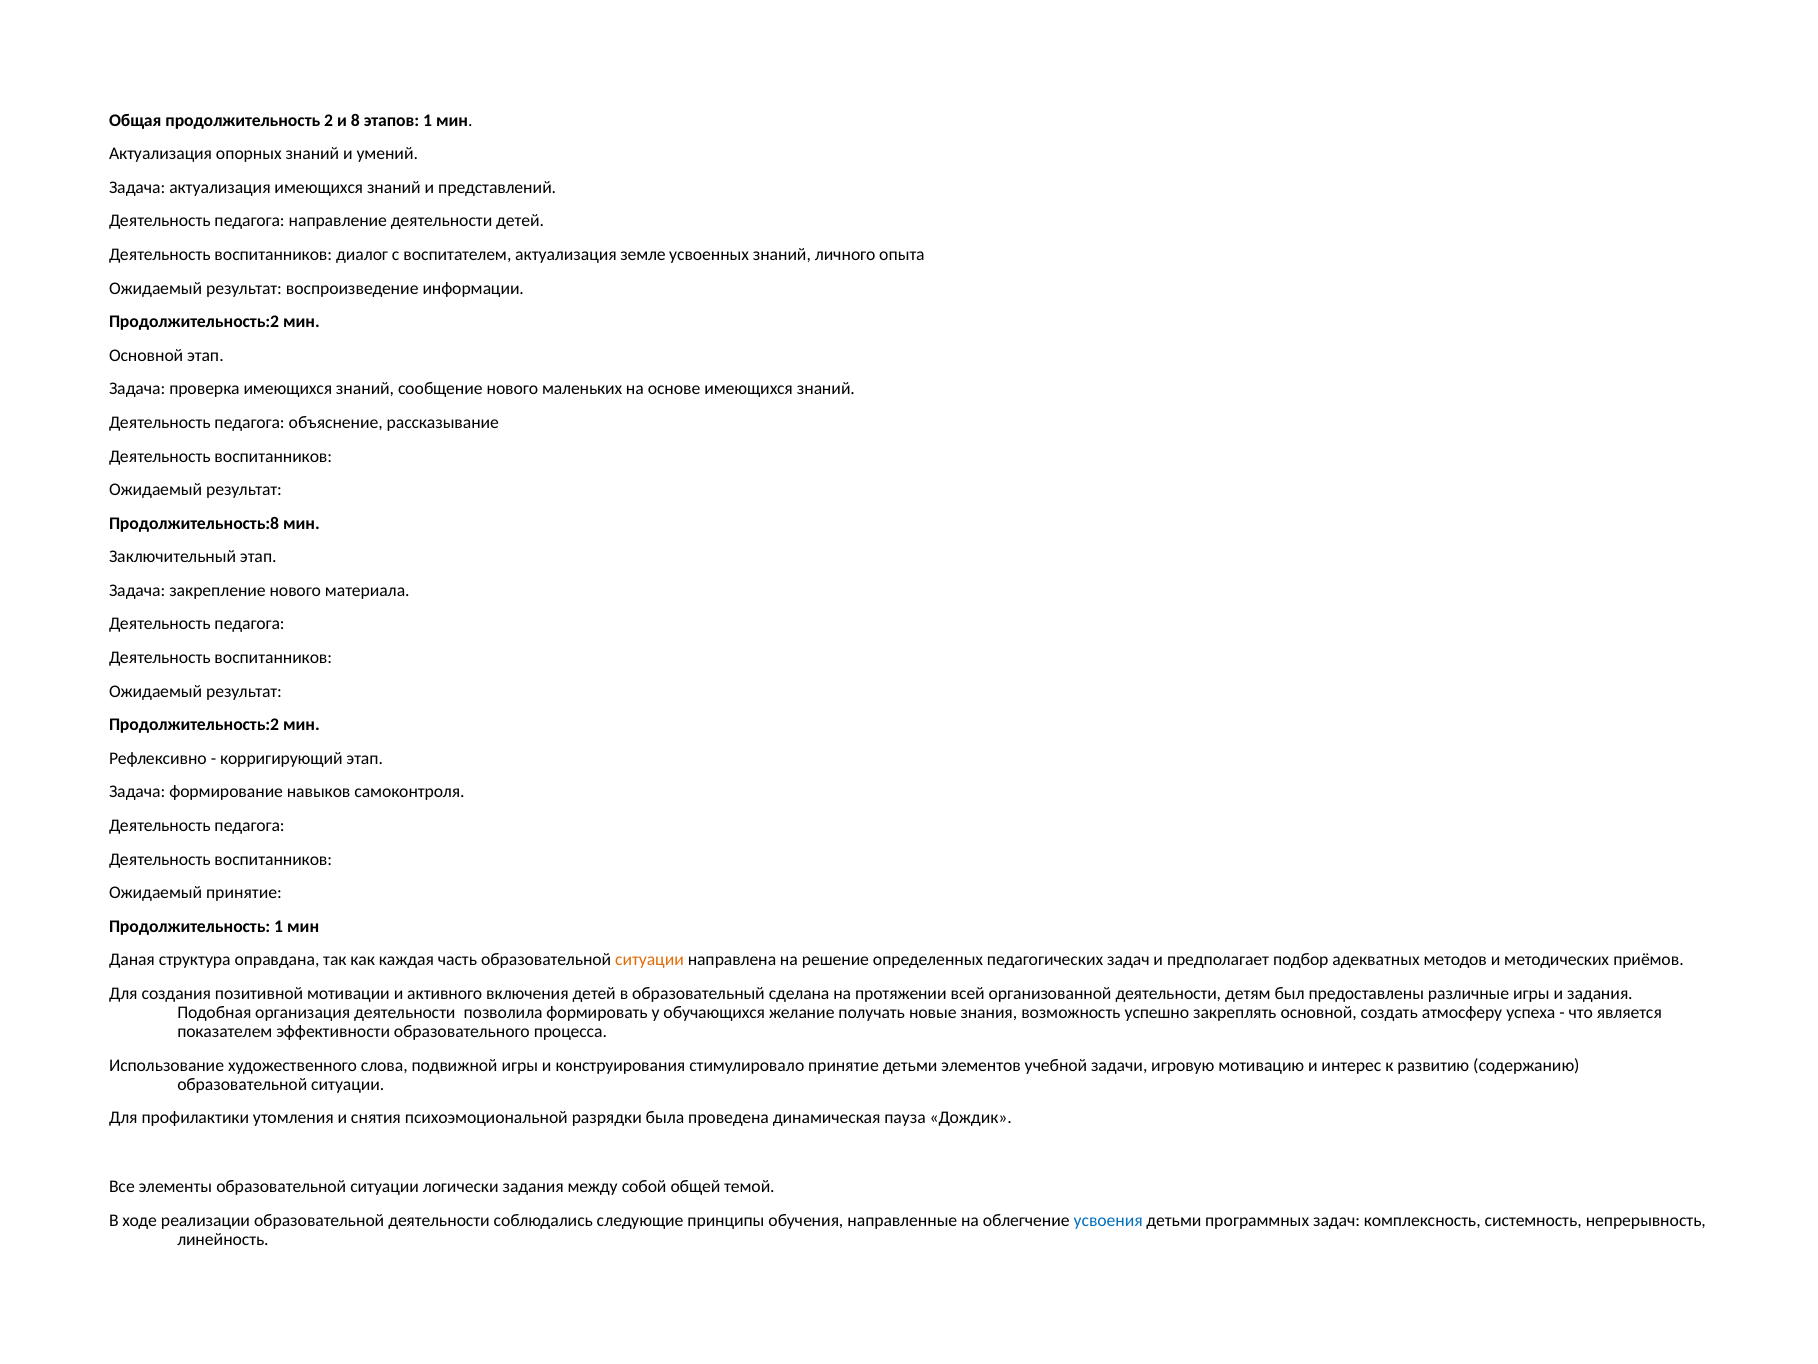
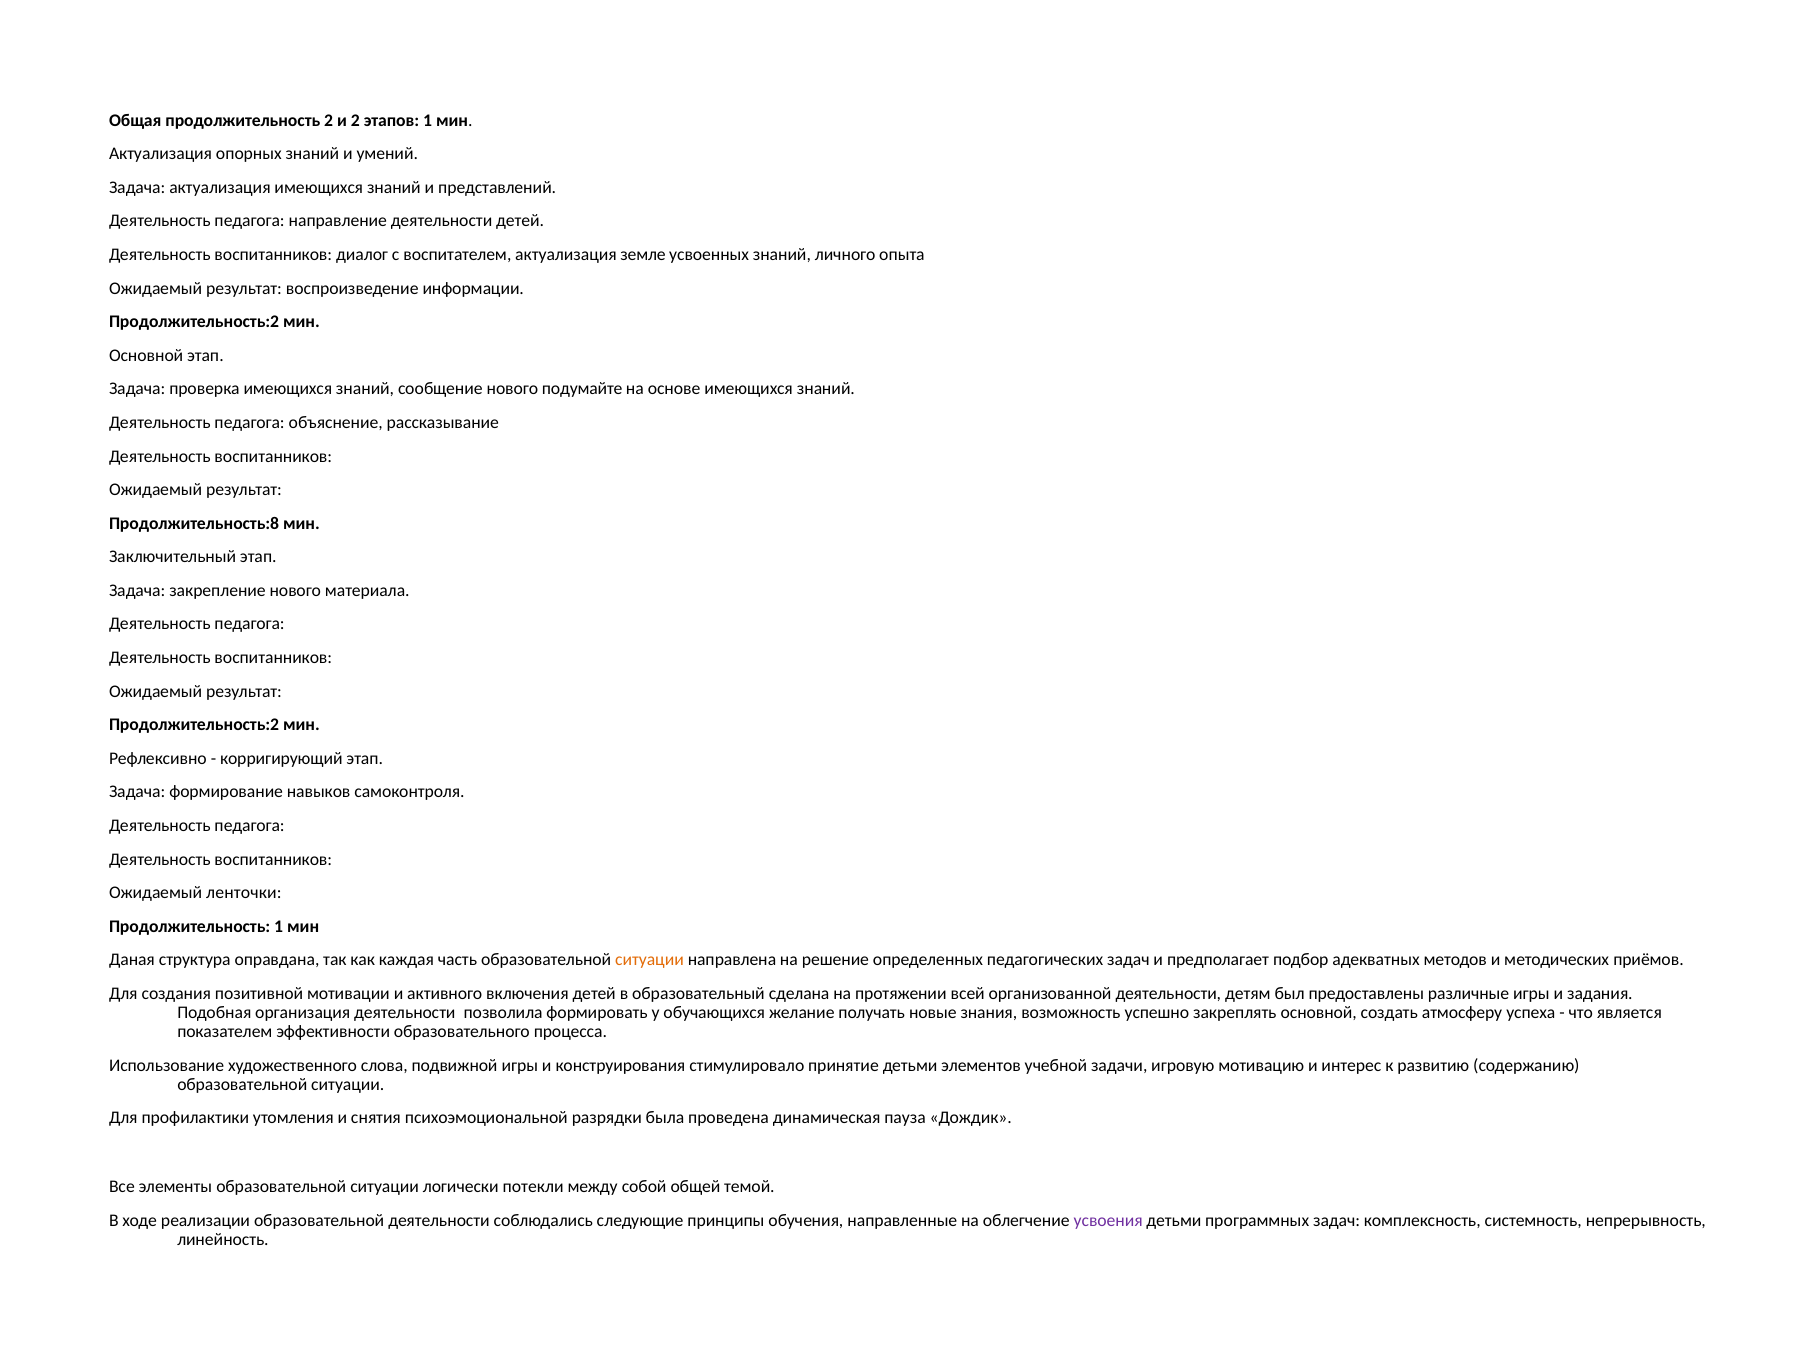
и 8: 8 -> 2
маленьких: маленьких -> подумайте
Ожидаемый принятие: принятие -> ленточки
логически задания: задания -> потекли
усвоения colour: blue -> purple
